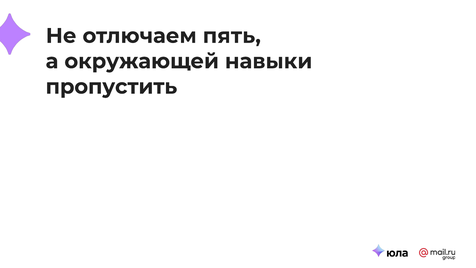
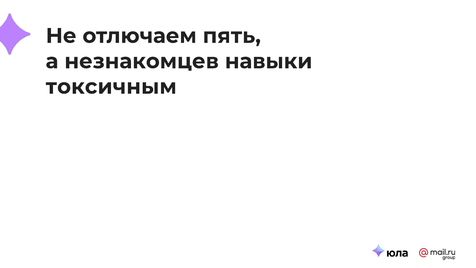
окружающей: окружающей -> незнакомцев
пропустить: пропустить -> токсичным
